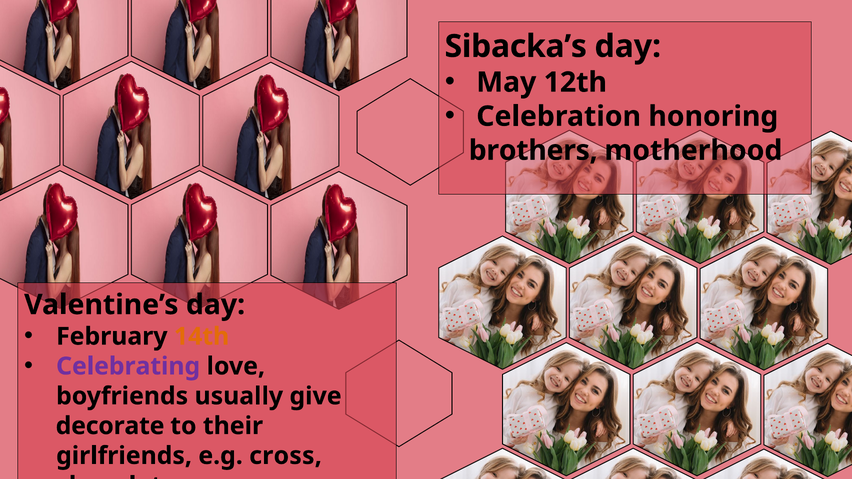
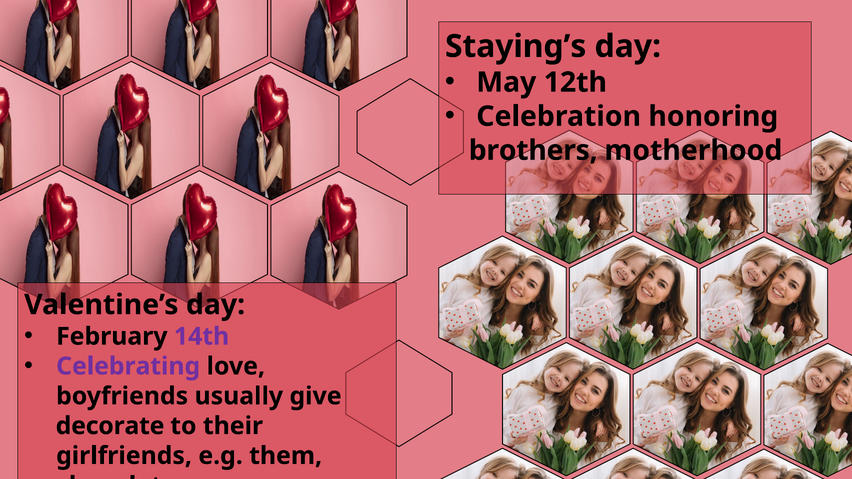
Sibacka’s: Sibacka’s -> Staying’s
14th colour: orange -> purple
cross: cross -> them
